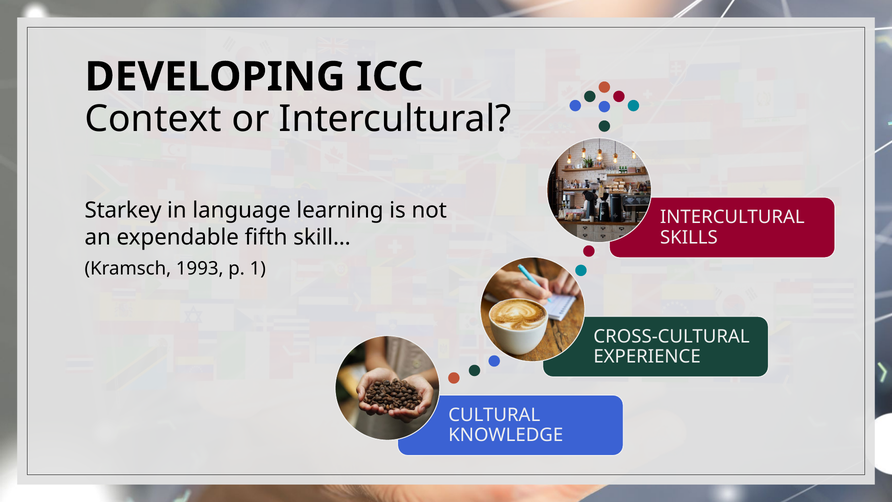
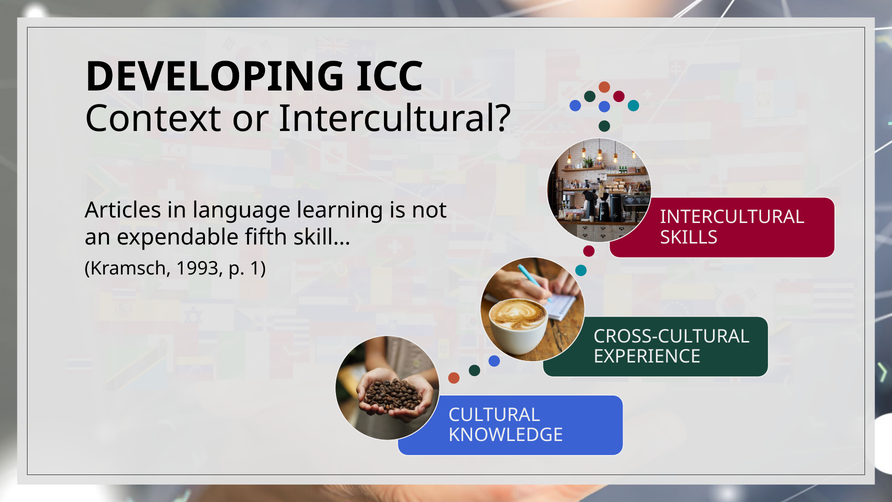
Starkey: Starkey -> Articles
